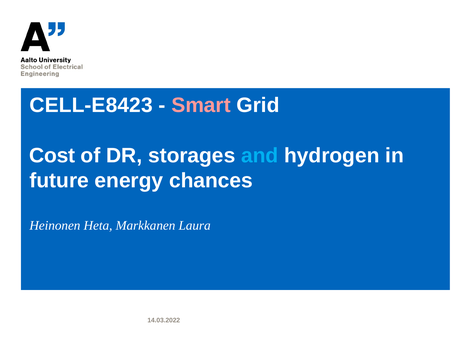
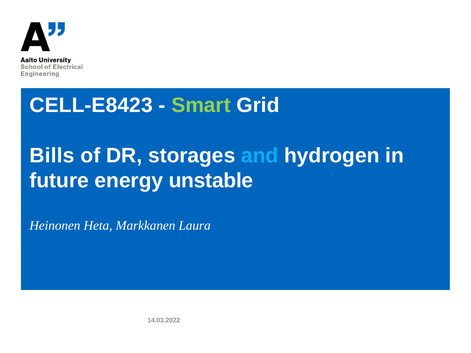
Smart colour: pink -> light green
Cost: Cost -> Bills
chances: chances -> unstable
